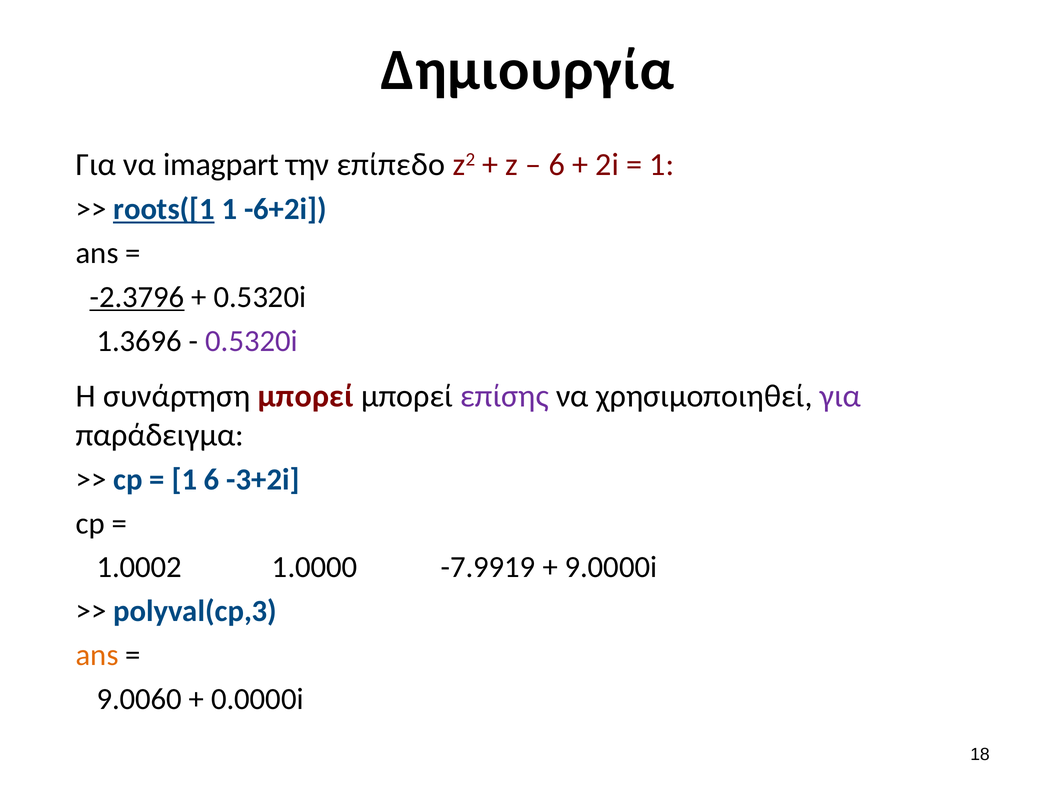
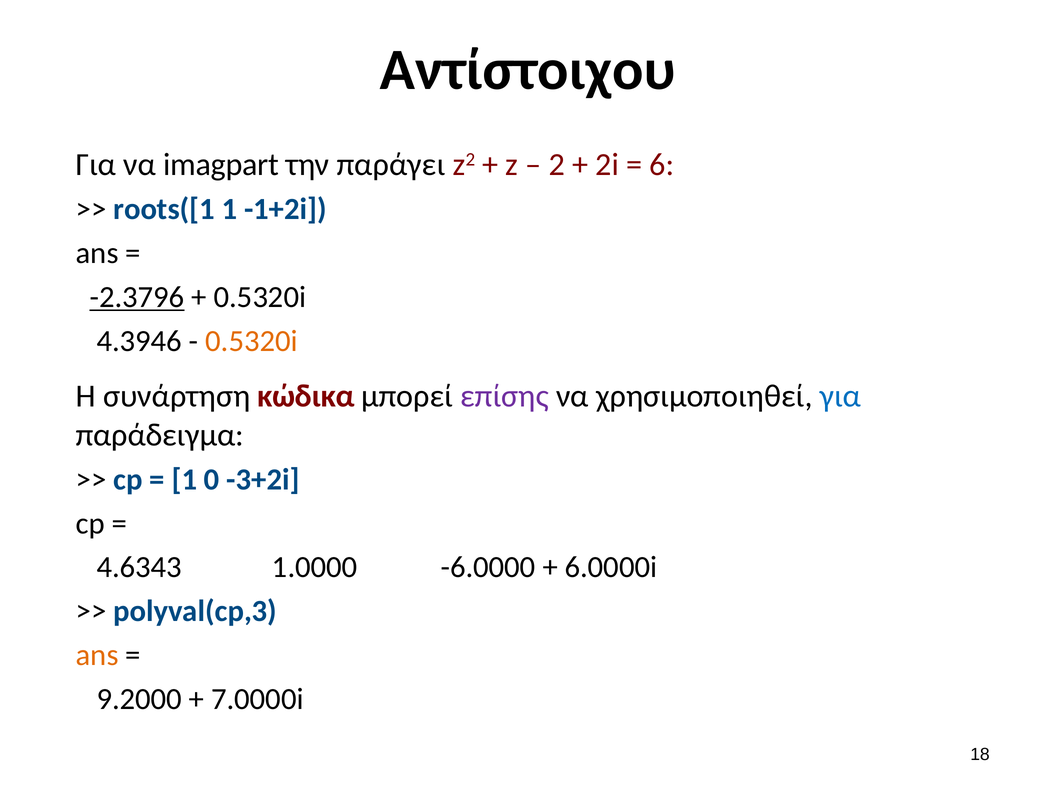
Δημιουργία: Δημιουργία -> Αντίστοιχου
επίπεδο: επίπεδο -> παράγει
6 at (557, 165): 6 -> 2
1 at (662, 165): 1 -> 6
roots([1 underline: present -> none
-6+2i: -6+2i -> -1+2i
1.3696: 1.3696 -> 4.3946
0.5320i at (251, 341) colour: purple -> orange
συνάρτηση μπορεί: μπορεί -> κώδικα
για at (840, 396) colour: purple -> blue
1 6: 6 -> 0
1.0002: 1.0002 -> 4.6343
-7.9919: -7.9919 -> -6.0000
9.0000i: 9.0000i -> 6.0000i
9.0060: 9.0060 -> 9.2000
0.0000i: 0.0000i -> 7.0000i
